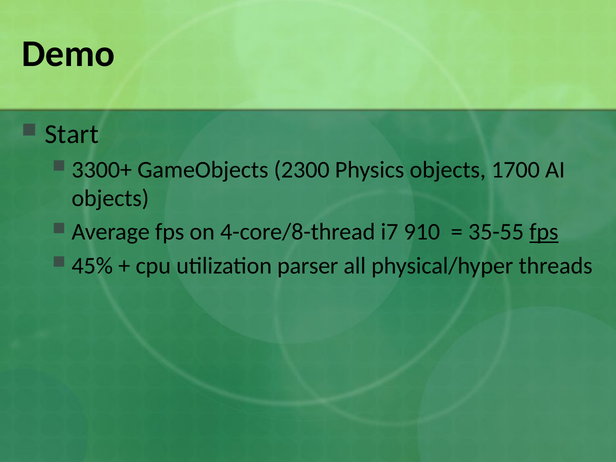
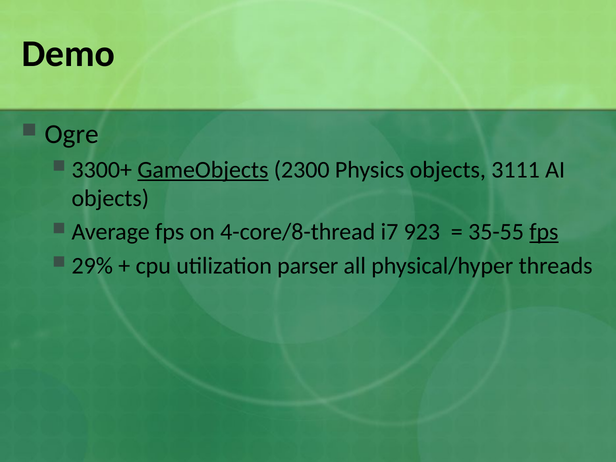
Start: Start -> Ogre
GameObjects underline: none -> present
1700: 1700 -> 3111
910: 910 -> 923
45%: 45% -> 29%
